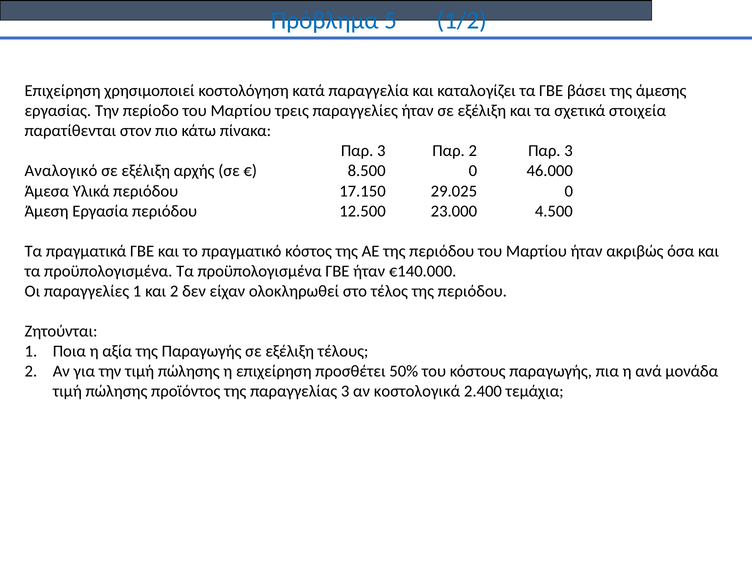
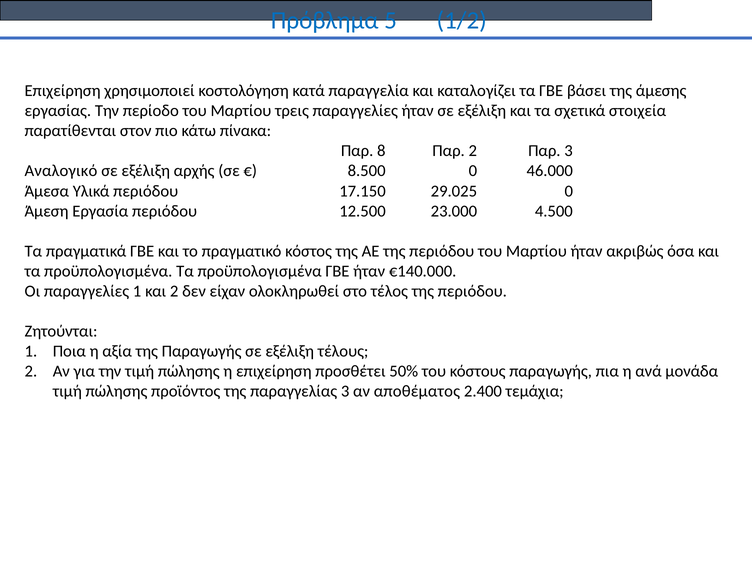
3 at (381, 151): 3 -> 8
κοστολογικά: κοστολογικά -> αποθέματος
